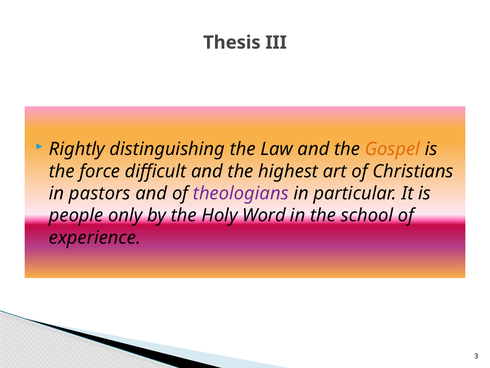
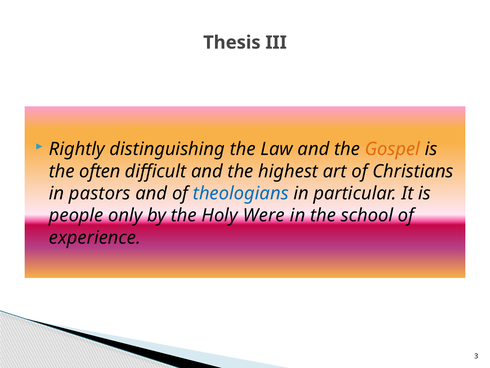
force: force -> often
theologians colour: purple -> blue
Word: Word -> Were
